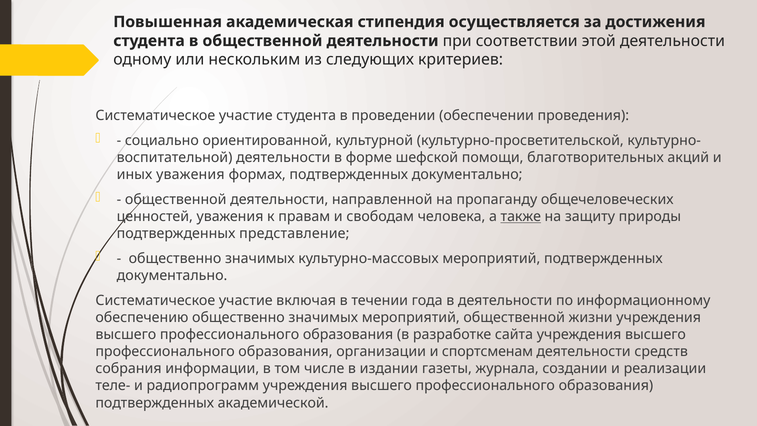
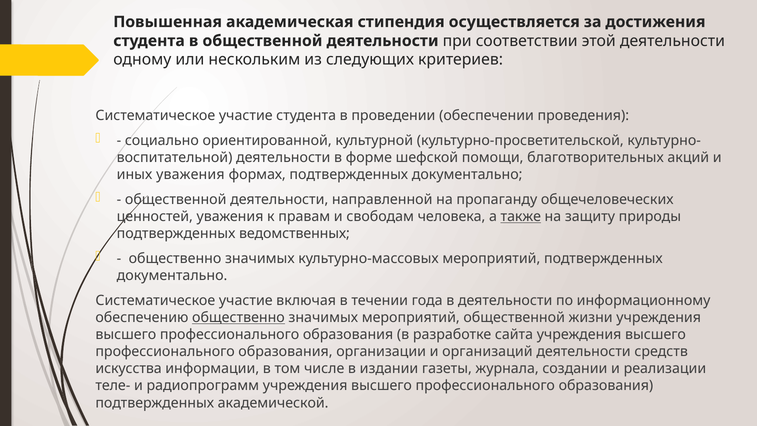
представление: представление -> ведомственных
общественно at (238, 318) underline: none -> present
спортсменам: спортсменам -> организаций
собрания: собрания -> искусства
